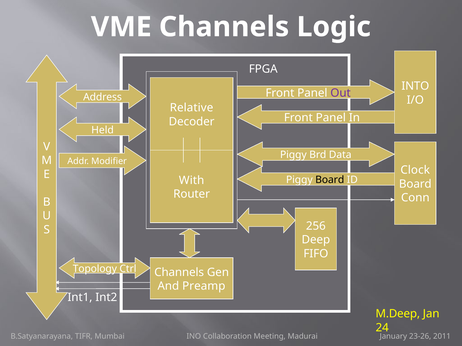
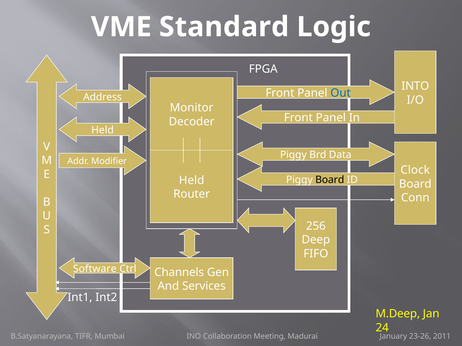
VME Channels: Channels -> Standard
Out colour: purple -> blue
Relative: Relative -> Monitor
With at (192, 181): With -> Held
Topology: Topology -> Software
Preamp: Preamp -> Services
